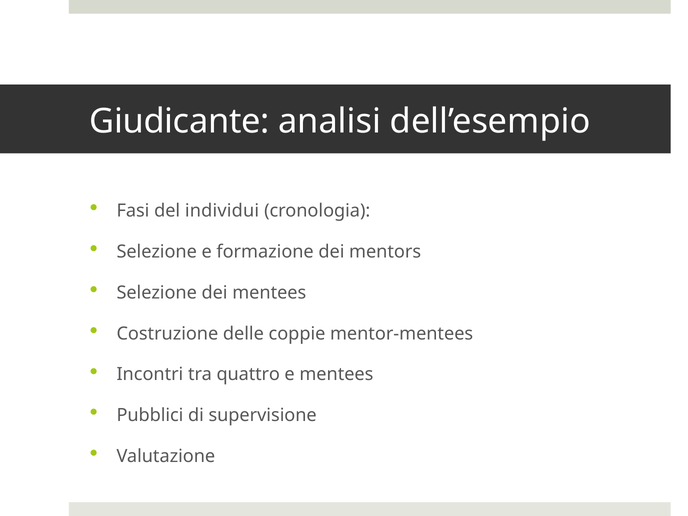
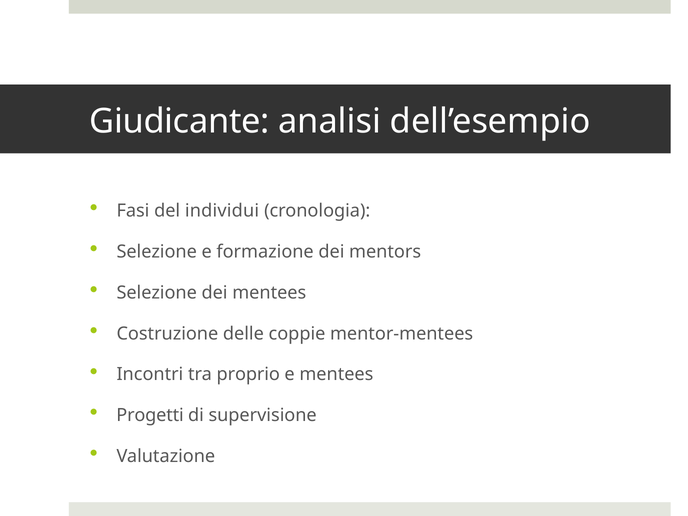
quattro: quattro -> proprio
Pubblici: Pubblici -> Progetti
